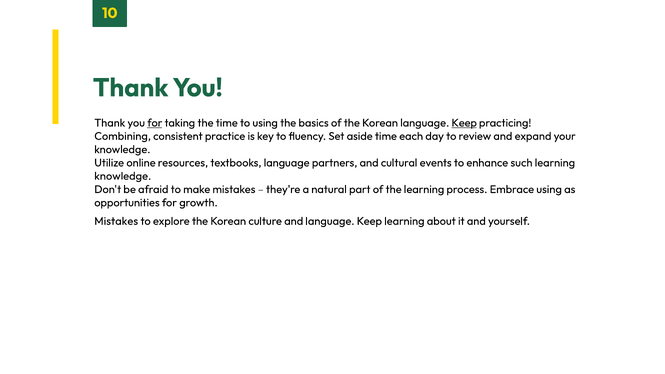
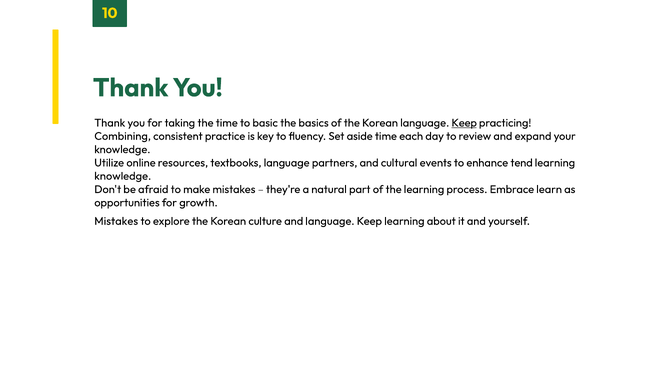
for at (155, 123) underline: present -> none
to using: using -> basic
such: such -> tend
Embrace using: using -> learn
